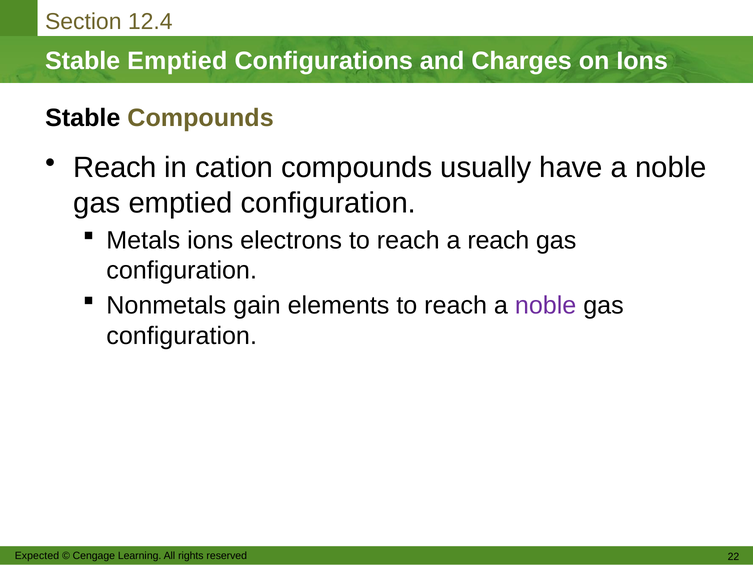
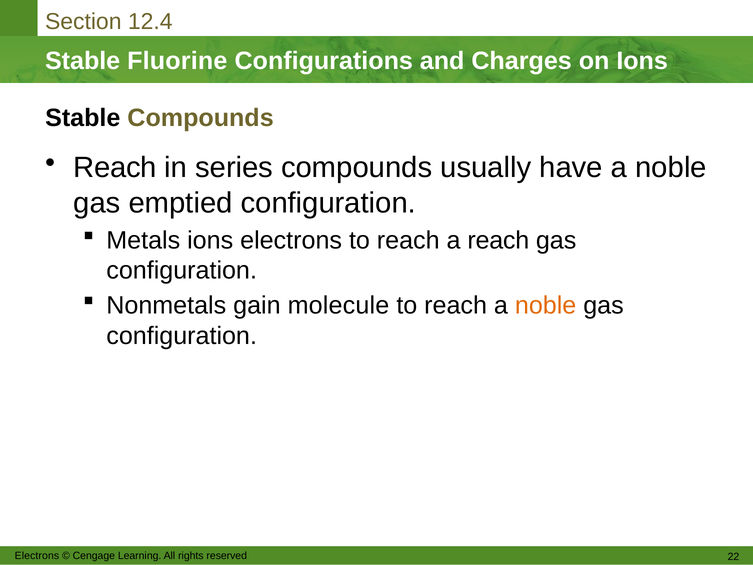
Stable Emptied: Emptied -> Fluorine
cation: cation -> series
elements: elements -> molecule
noble at (546, 305) colour: purple -> orange
Expected at (37, 556): Expected -> Electrons
